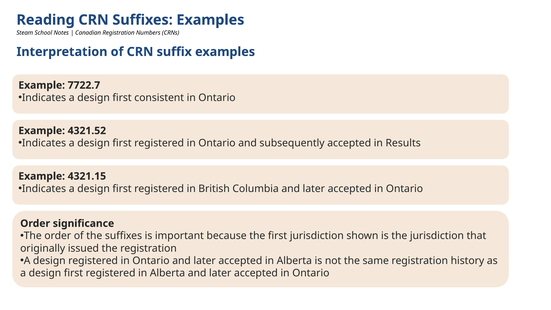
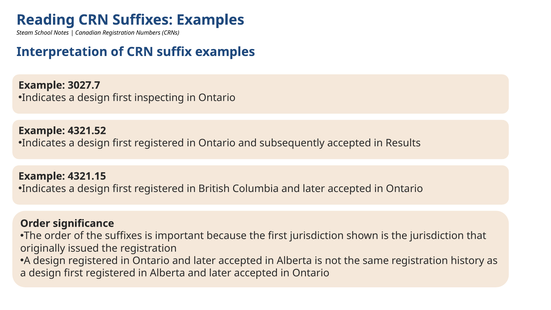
7722.7: 7722.7 -> 3027.7
consistent: consistent -> inspecting
